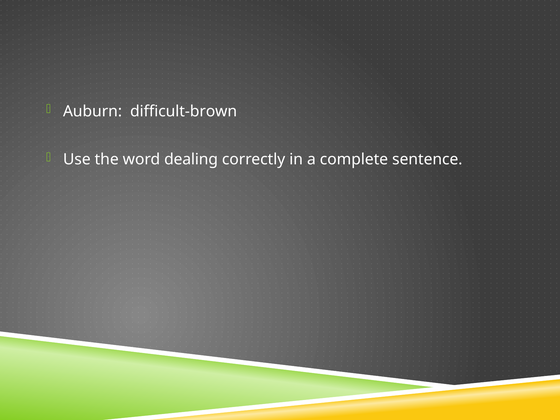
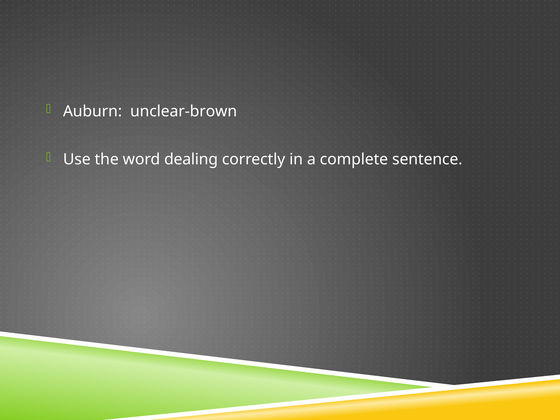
difficult-brown: difficult-brown -> unclear-brown
